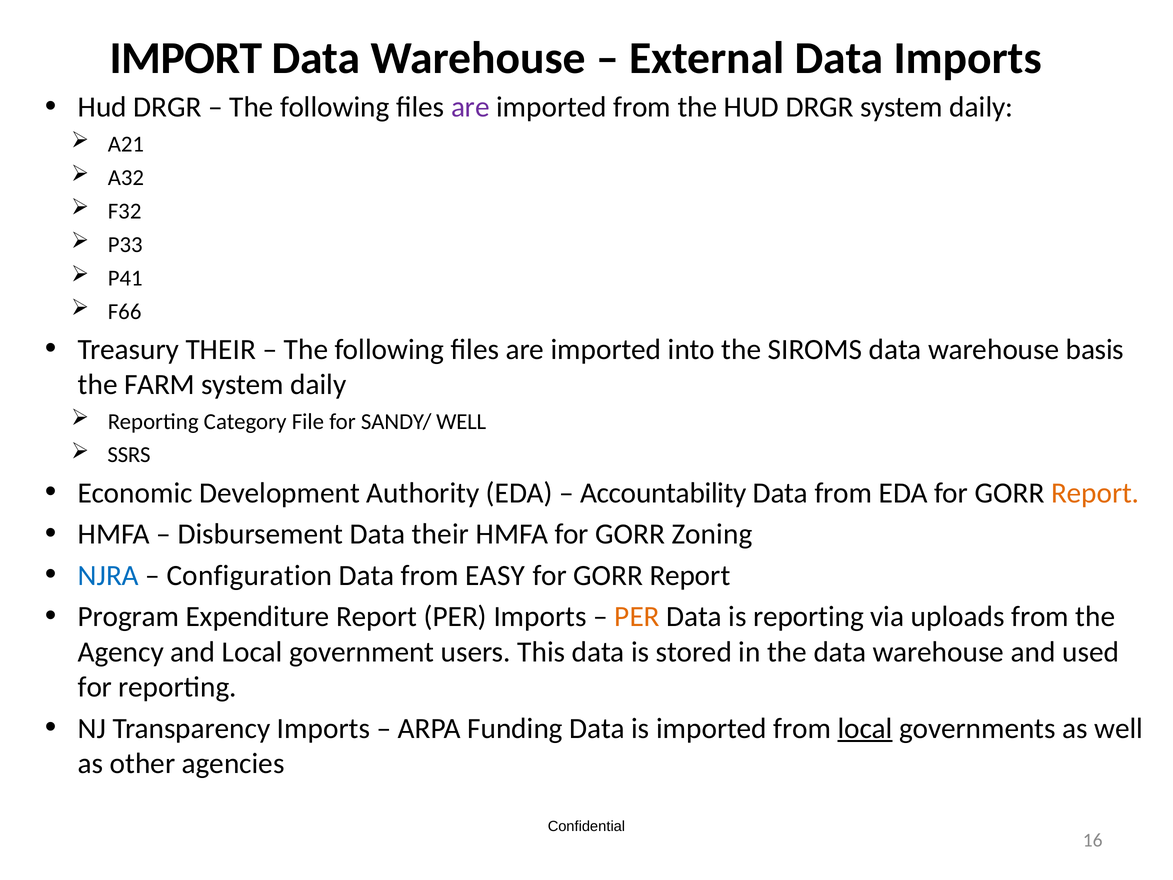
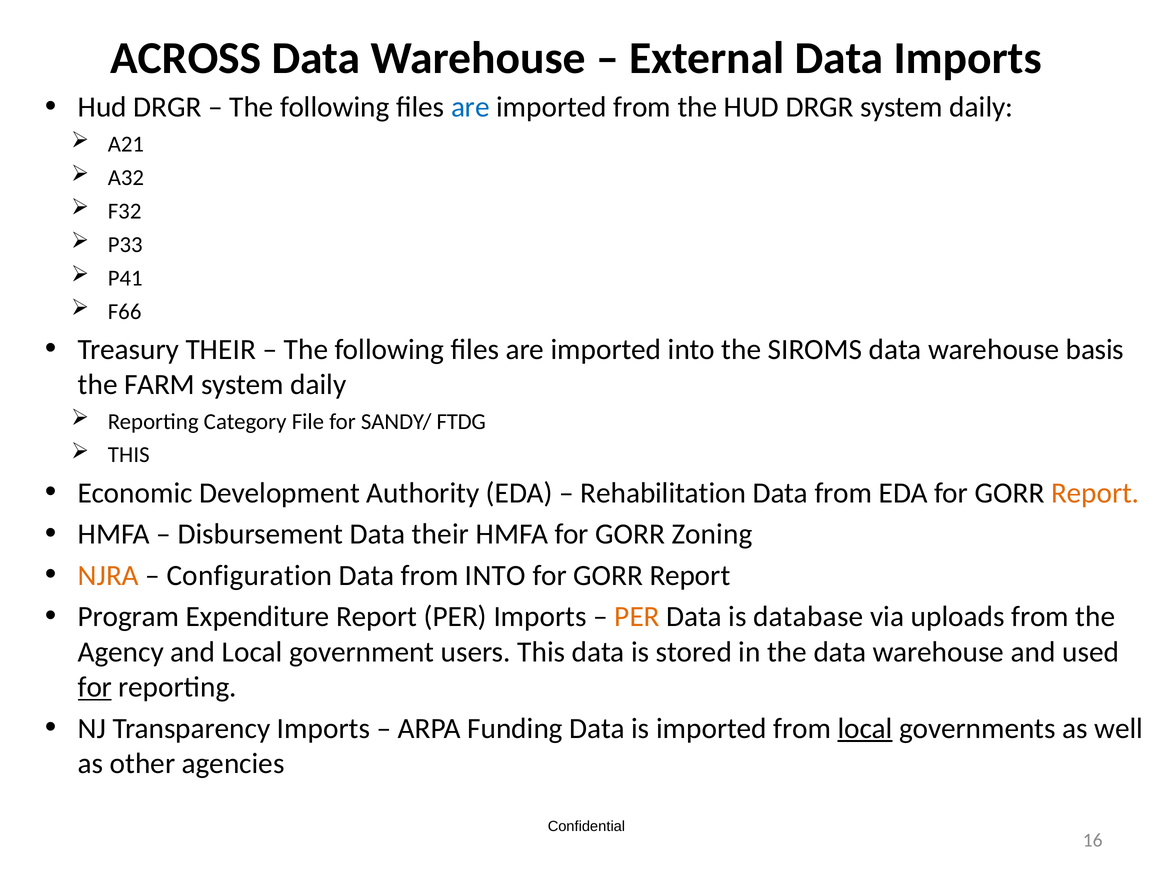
IMPORT: IMPORT -> ACROSS
are at (470, 107) colour: purple -> blue
SANDY/ WELL: WELL -> FTDG
SSRS at (129, 455): SSRS -> THIS
Accountability: Accountability -> Rehabilitation
NJRA colour: blue -> orange
from EASY: EASY -> INTO
is reporting: reporting -> database
for at (95, 687) underline: none -> present
